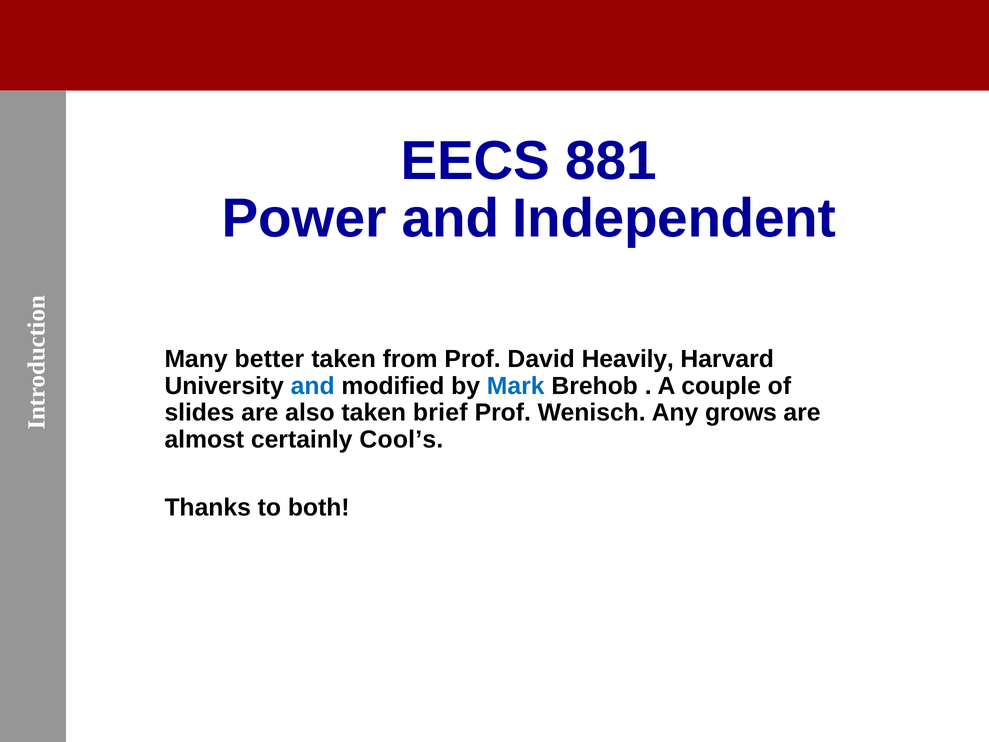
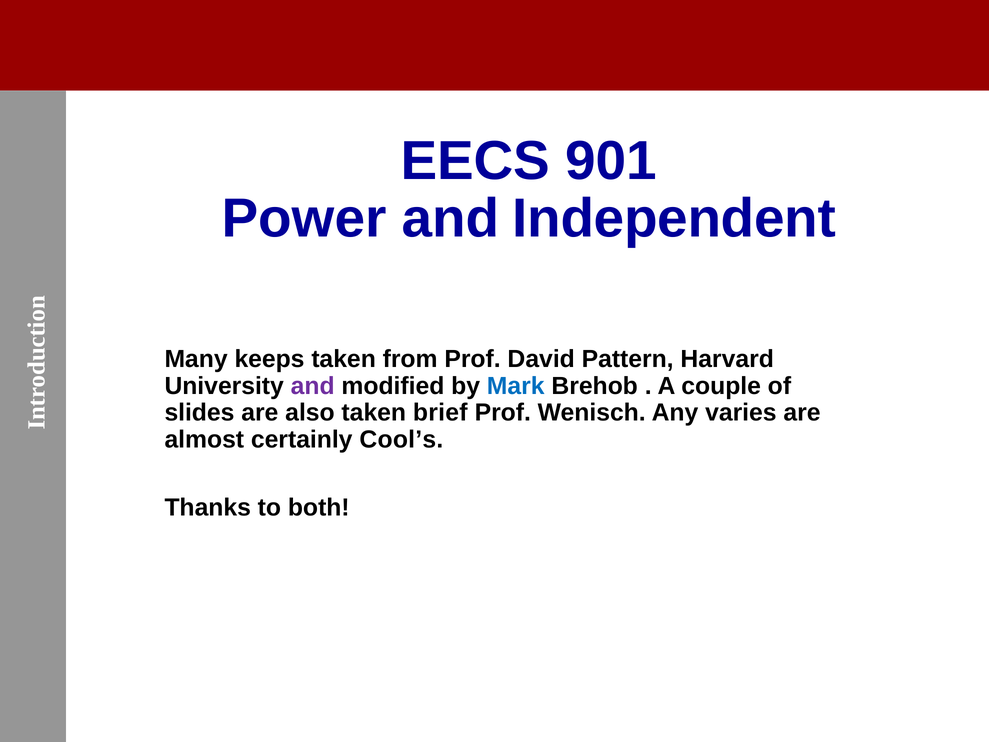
881: 881 -> 901
better: better -> keeps
Heavily: Heavily -> Pattern
and at (313, 386) colour: blue -> purple
grows: grows -> varies
